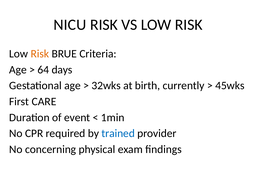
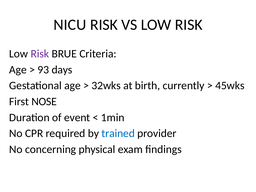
Risk at (40, 54) colour: orange -> purple
64: 64 -> 93
CARE: CARE -> NOSE
